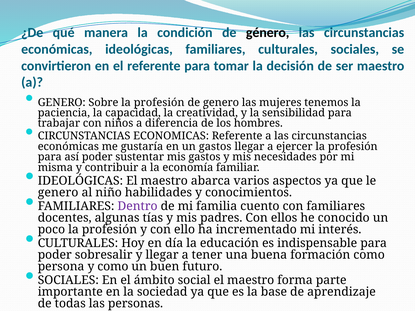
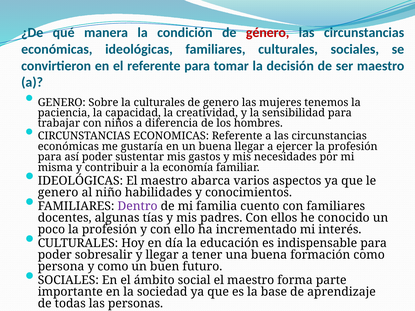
género colour: black -> red
Sobre la profesión: profesión -> culturales
un gastos: gastos -> buena
